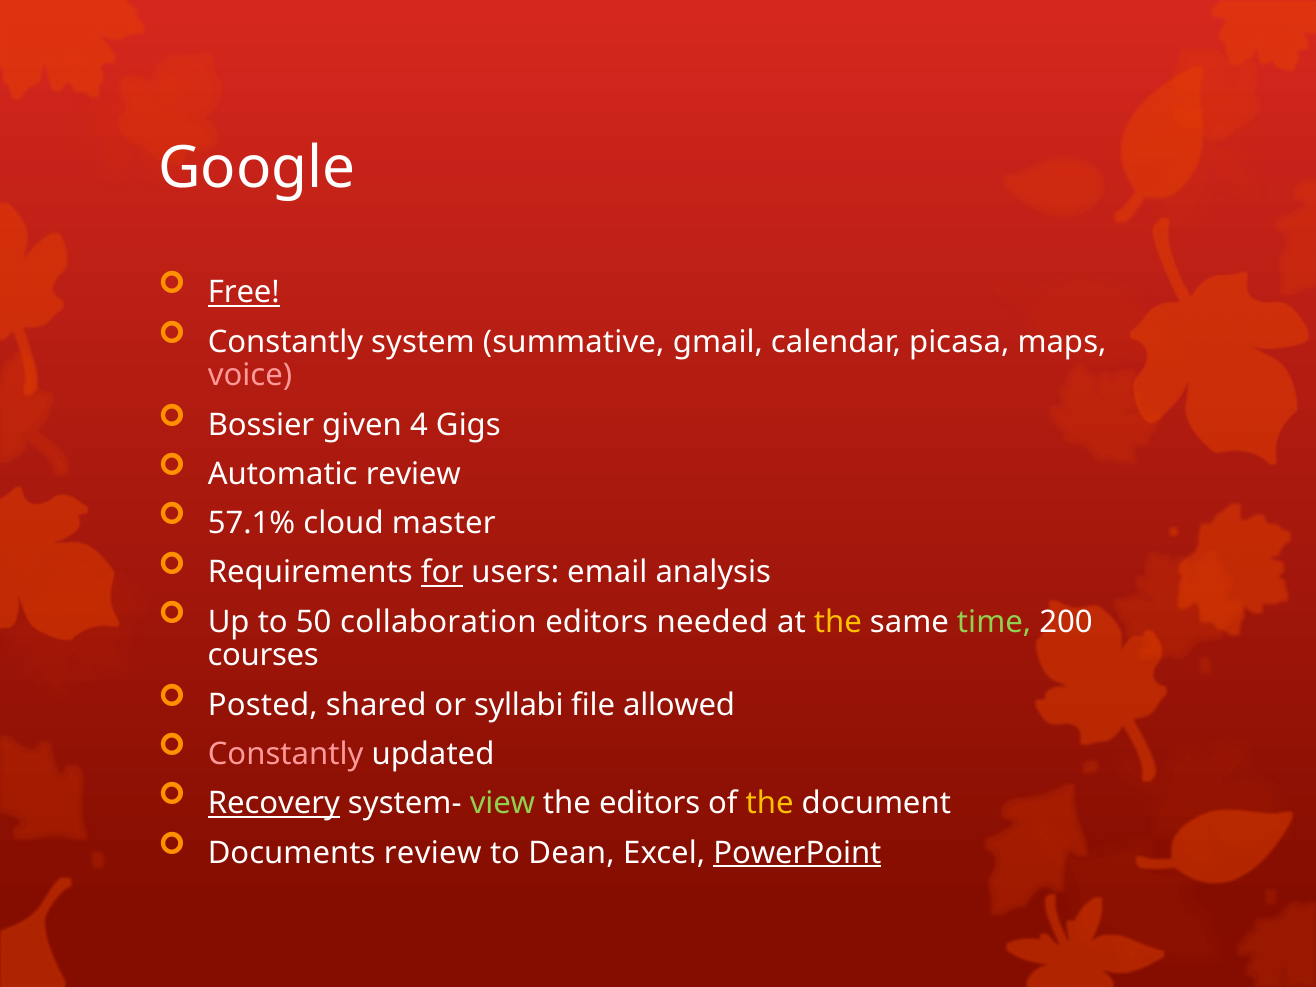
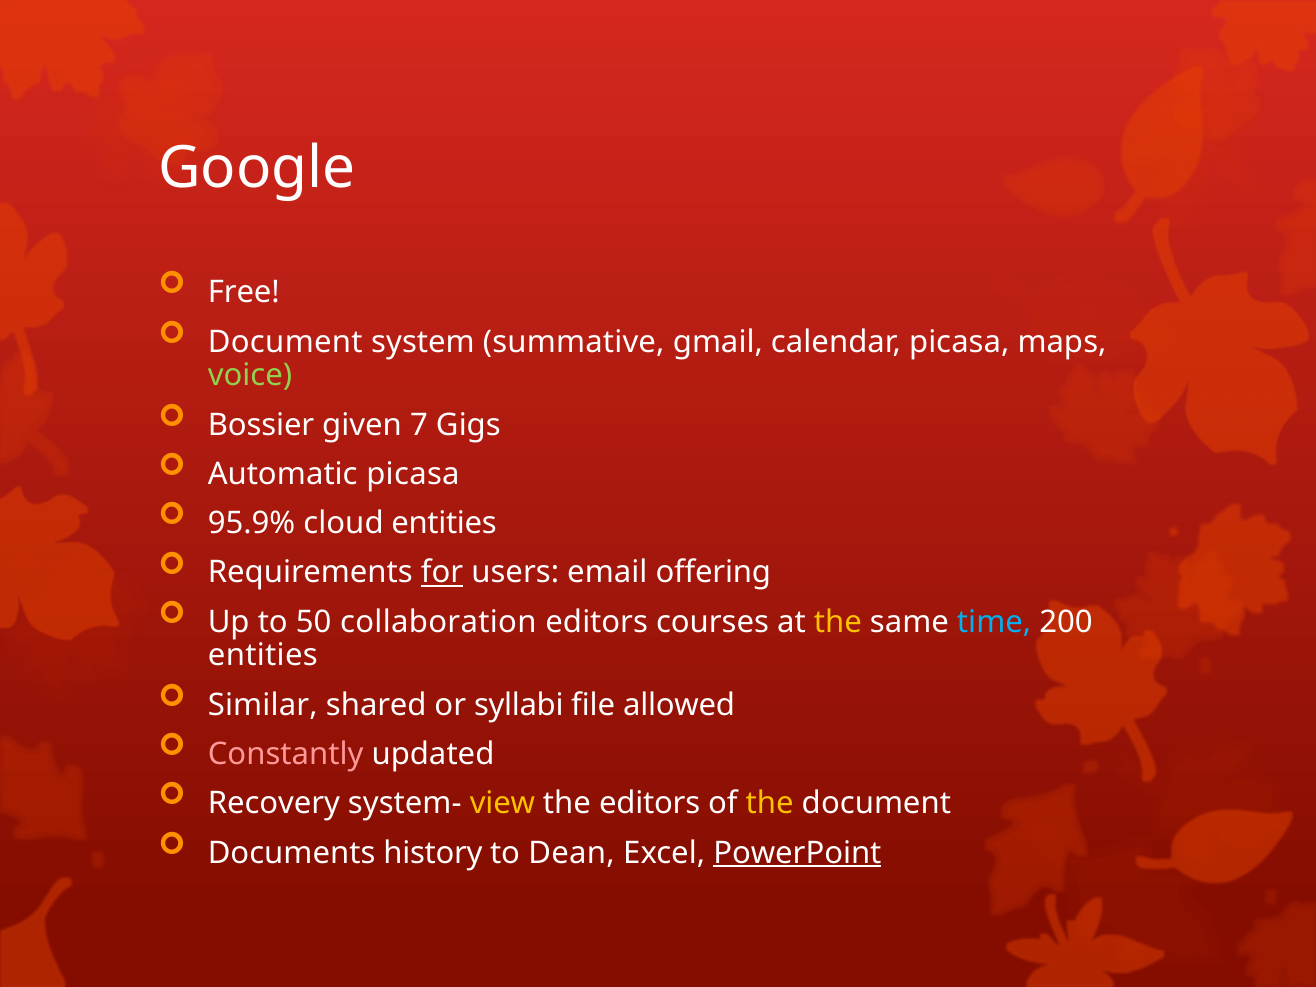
Free underline: present -> none
Constantly at (285, 342): Constantly -> Document
voice colour: pink -> light green
4: 4 -> 7
Automatic review: review -> picasa
57.1%: 57.1% -> 95.9%
cloud master: master -> entities
analysis: analysis -> offering
needed: needed -> courses
time colour: light green -> light blue
courses at (263, 656): courses -> entities
Posted: Posted -> Similar
Recovery underline: present -> none
view colour: light green -> yellow
Documents review: review -> history
